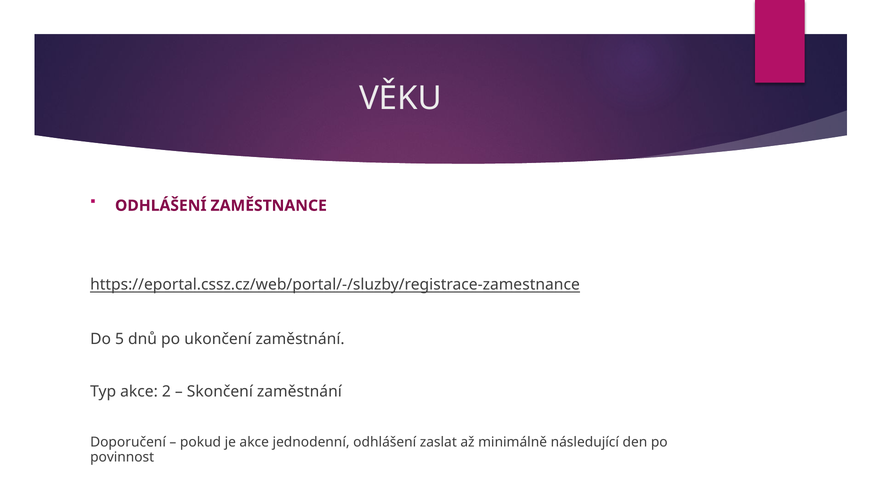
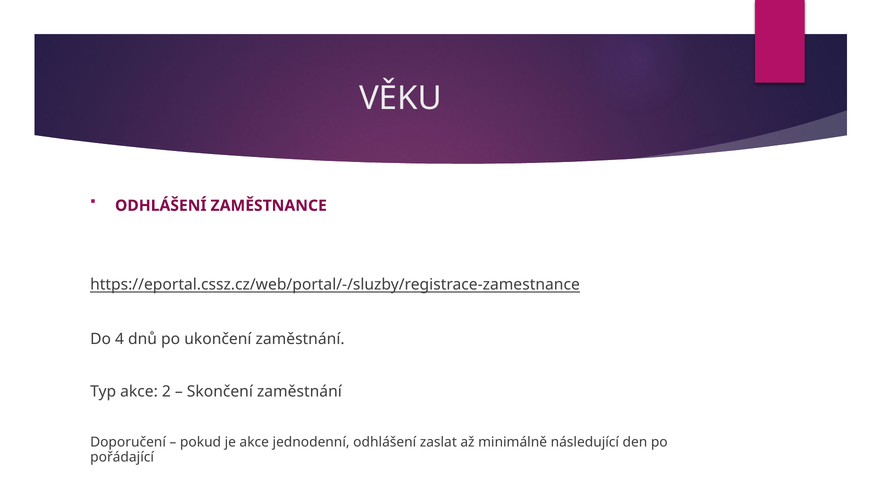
5: 5 -> 4
povinnost: povinnost -> pořádající
